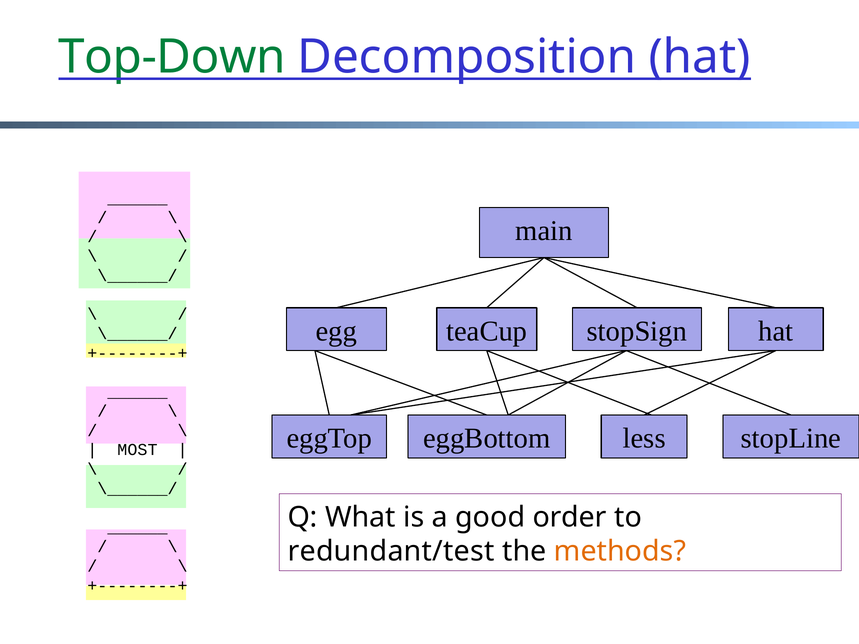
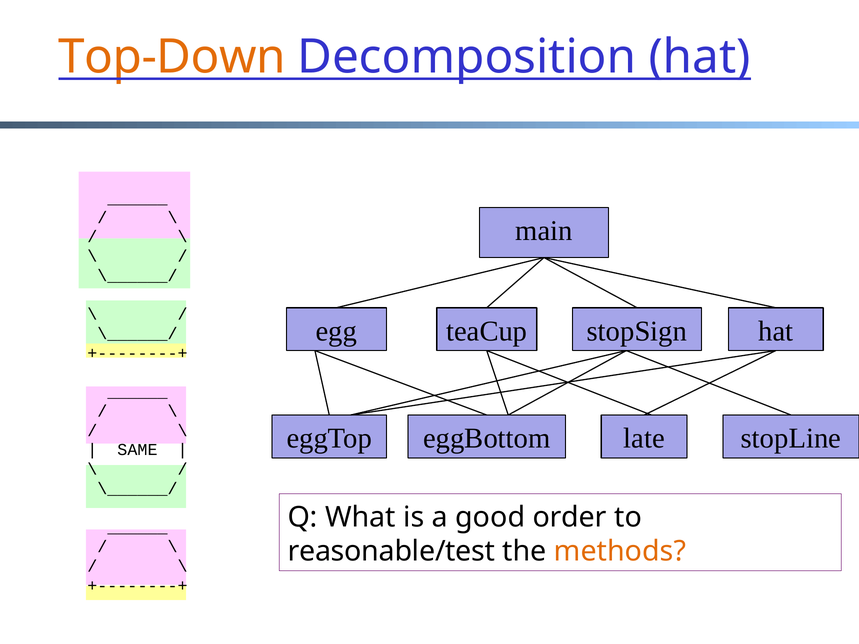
Top-Down colour: green -> orange
less: less -> late
MOST: MOST -> SAME
redundant/test: redundant/test -> reasonable/test
